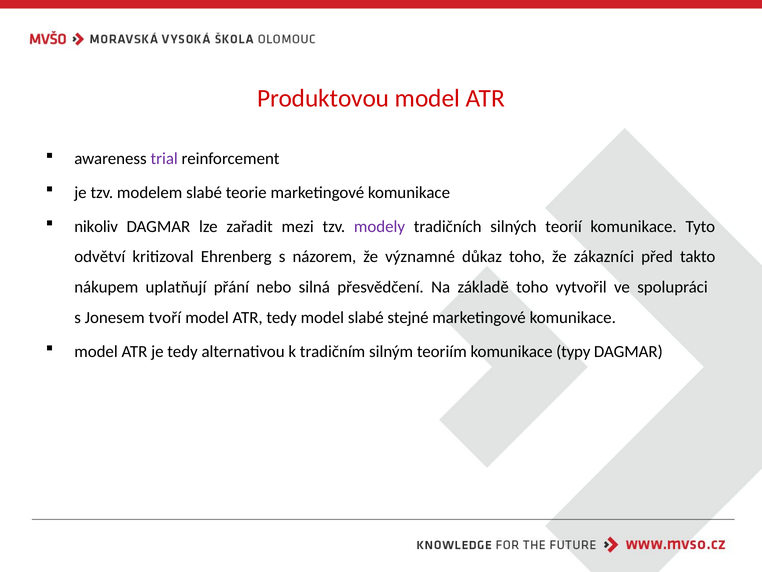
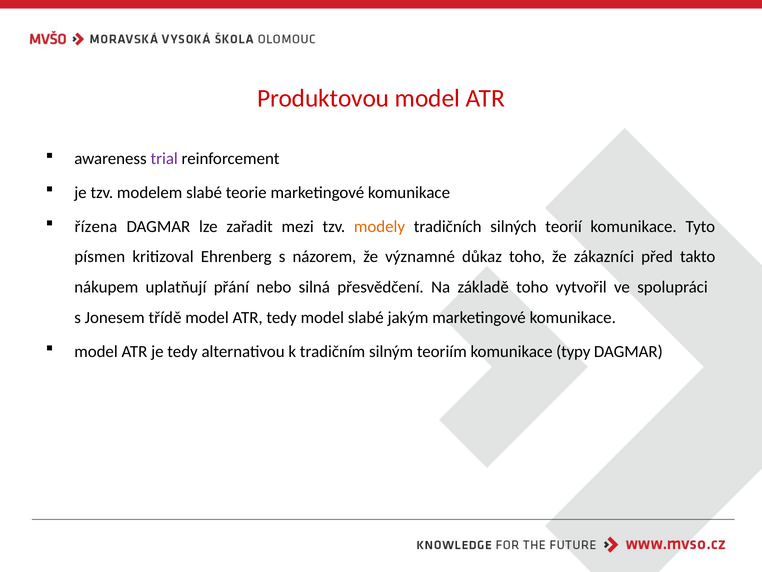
nikoliv: nikoliv -> řízena
modely colour: purple -> orange
odvětví: odvětví -> písmen
tvoří: tvoří -> třídě
stejné: stejné -> jakým
